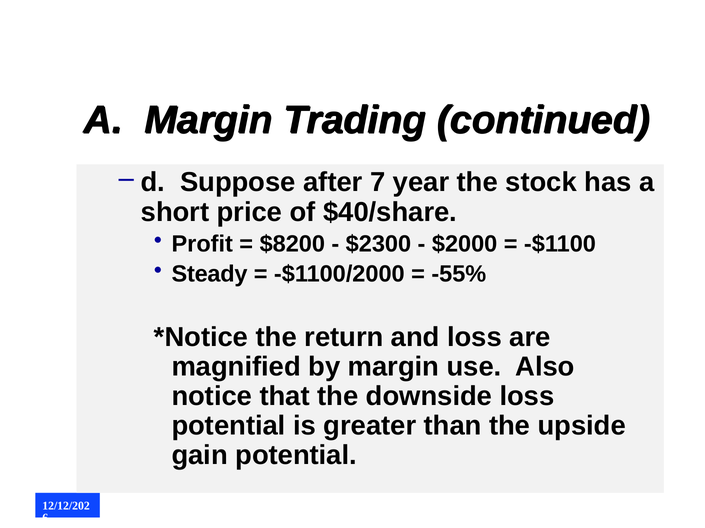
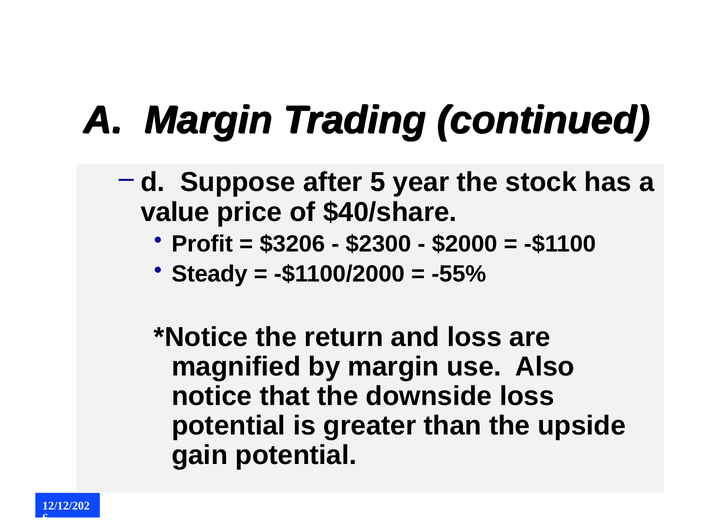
7: 7 -> 5
short: short -> value
$8200: $8200 -> $3206
